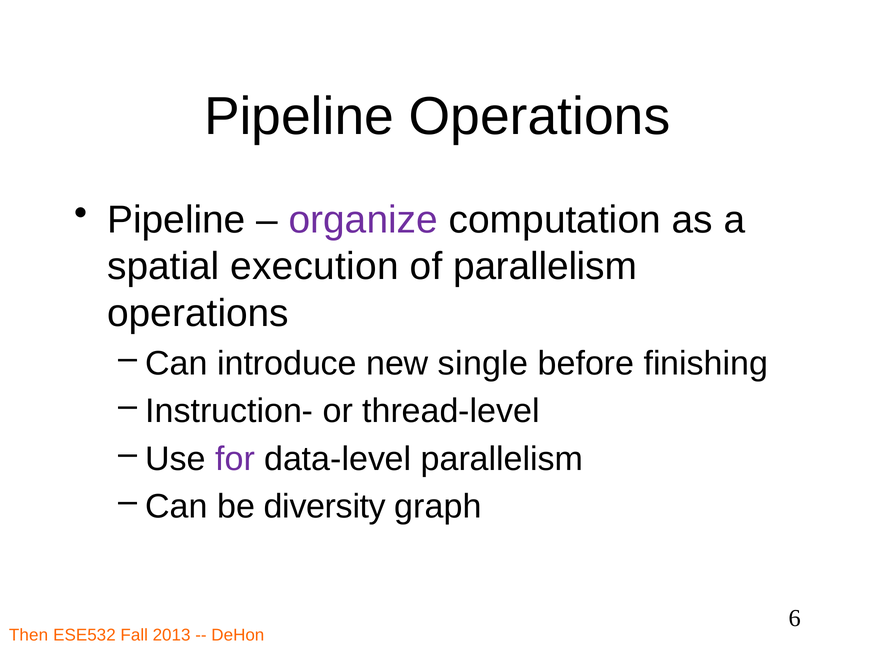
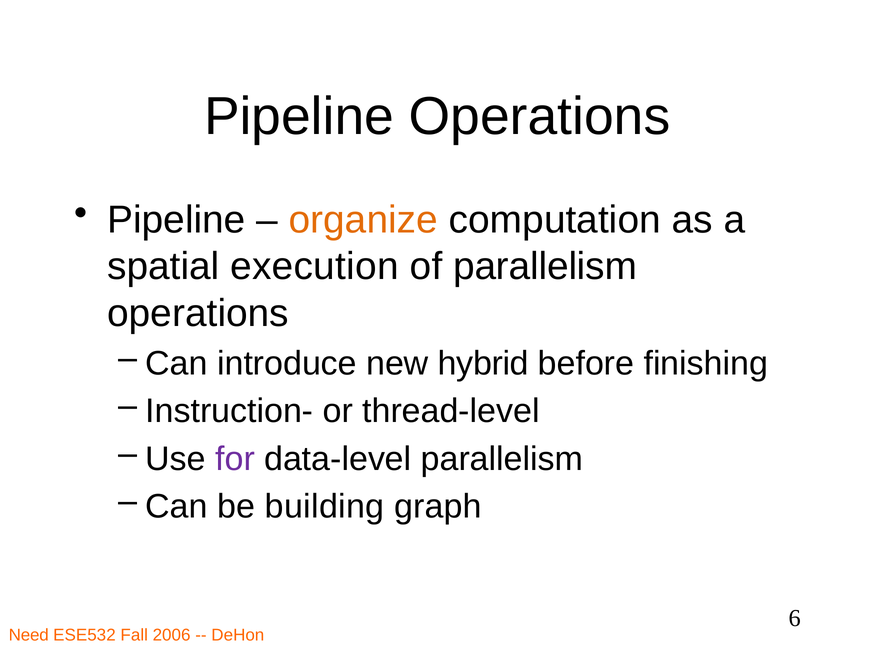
organize colour: purple -> orange
single: single -> hybrid
diversity: diversity -> building
Then: Then -> Need
2013: 2013 -> 2006
